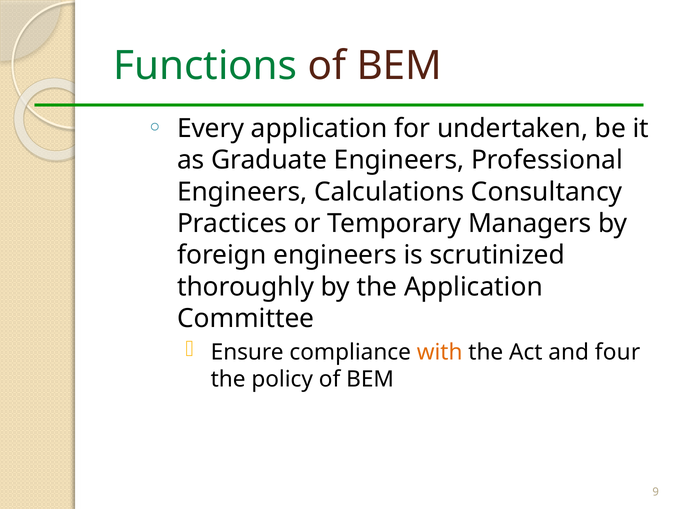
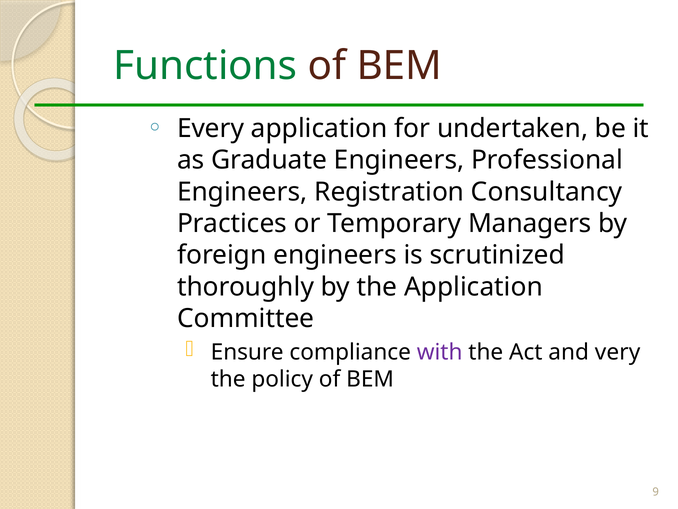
Calculations: Calculations -> Registration
with colour: orange -> purple
four: four -> very
